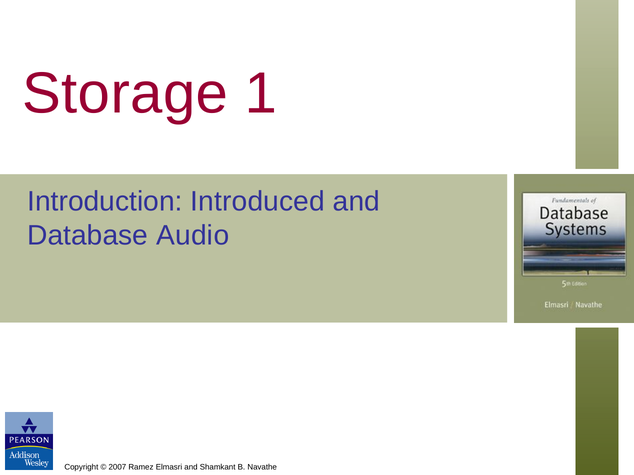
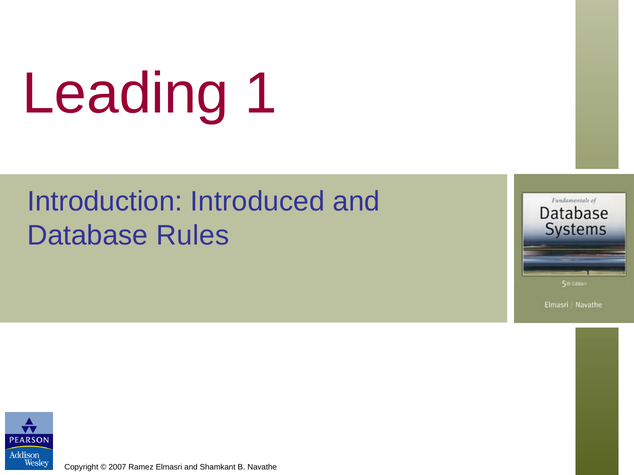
Storage: Storage -> Leading
Audio: Audio -> Rules
